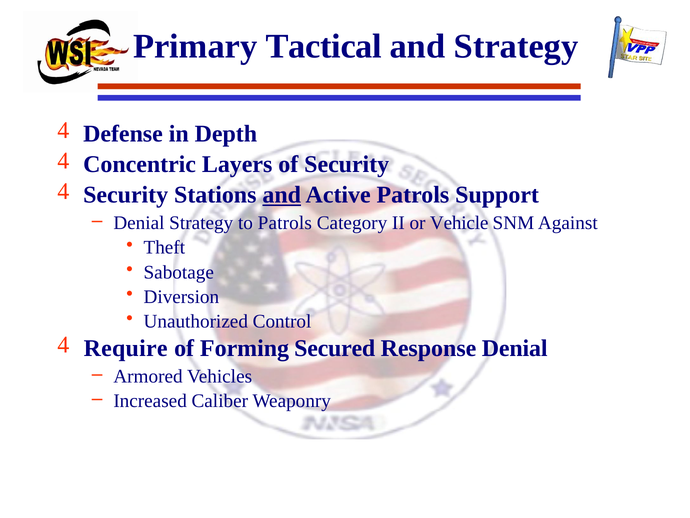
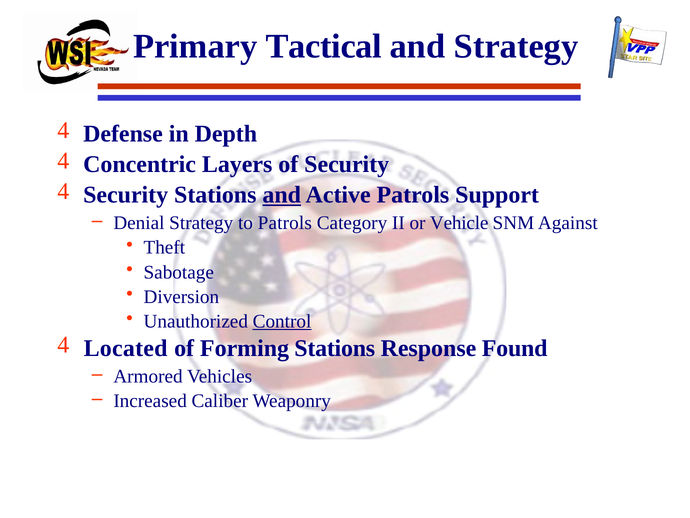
Control underline: none -> present
Require: Require -> Located
Forming Secured: Secured -> Stations
Response Denial: Denial -> Found
